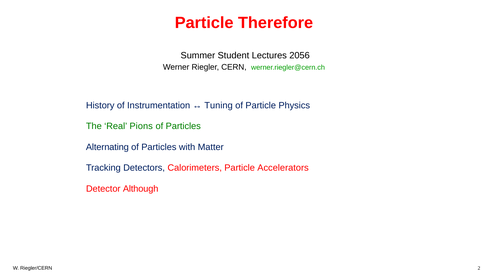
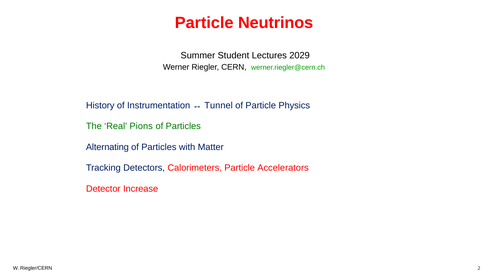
Therefore: Therefore -> Neutrinos
2056: 2056 -> 2029
Tuning: Tuning -> Tunnel
Although: Although -> Increase
